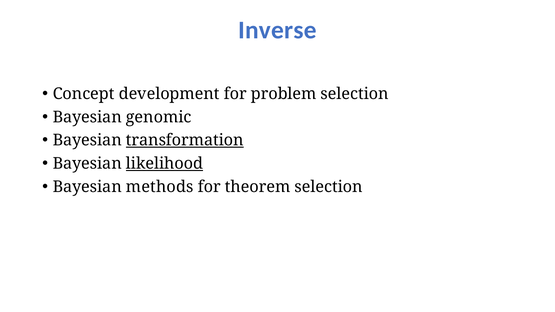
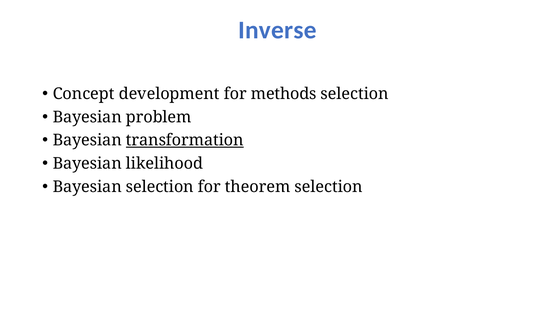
problem: problem -> methods
genomic: genomic -> problem
likelihood underline: present -> none
Bayesian methods: methods -> selection
